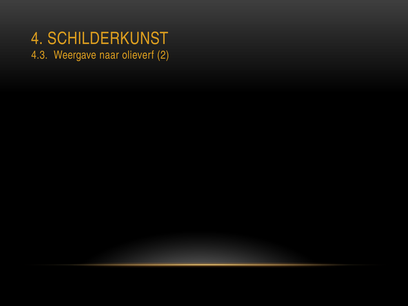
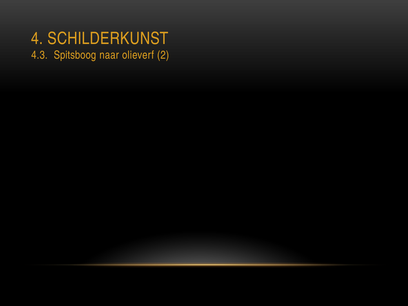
Weergave: Weergave -> Spitsboog
